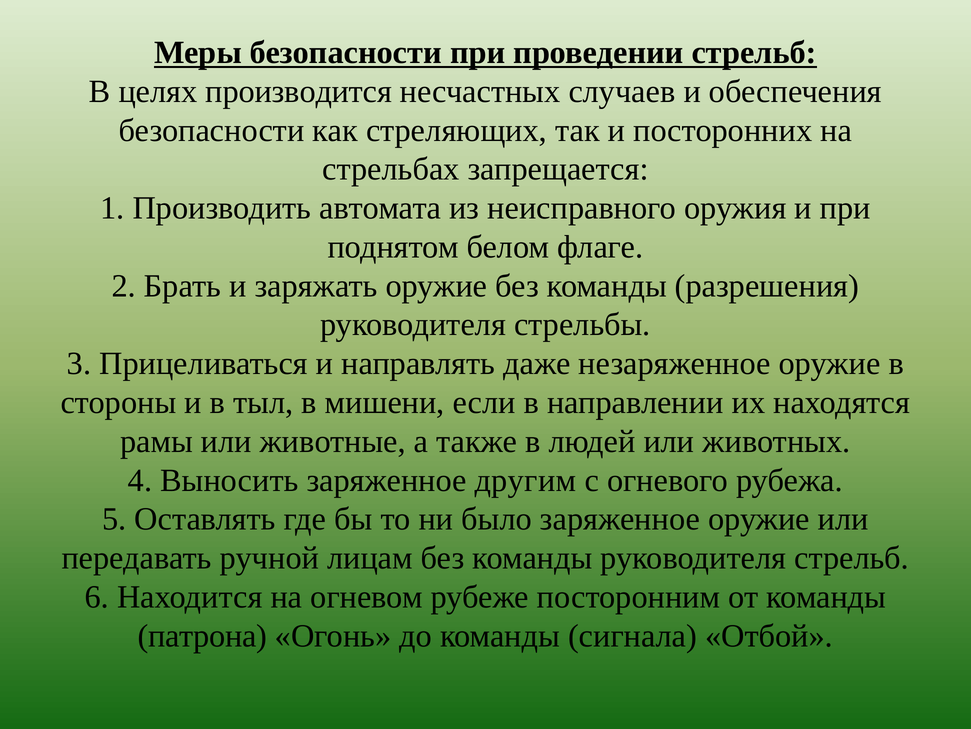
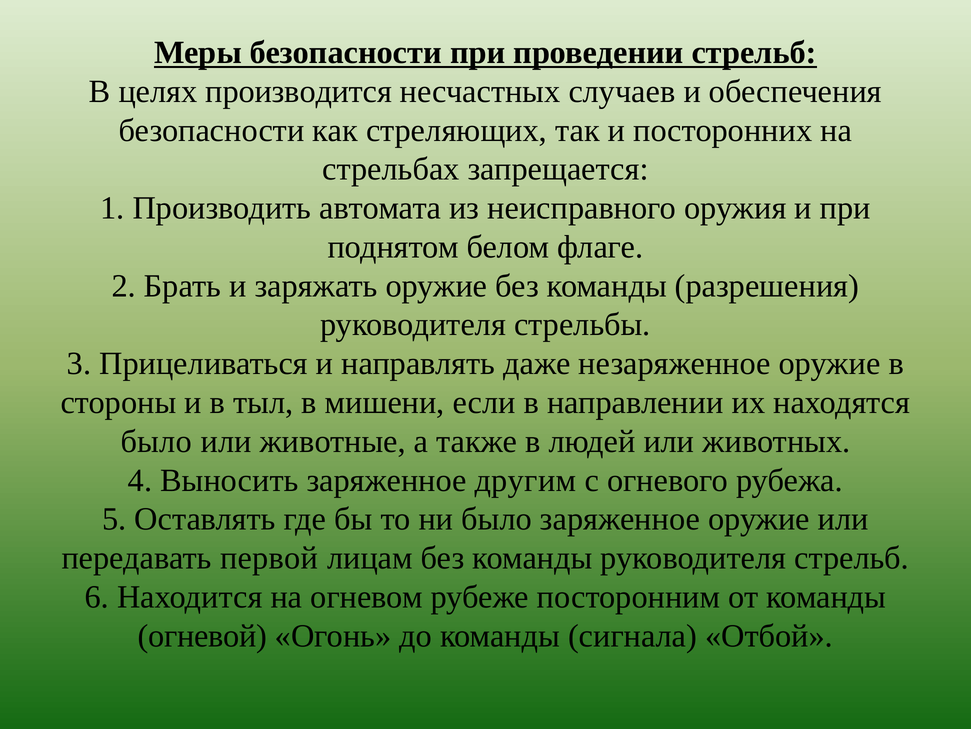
рамы at (157, 441): рамы -> было
ручной: ручной -> первой
патрона: патрона -> огневой
